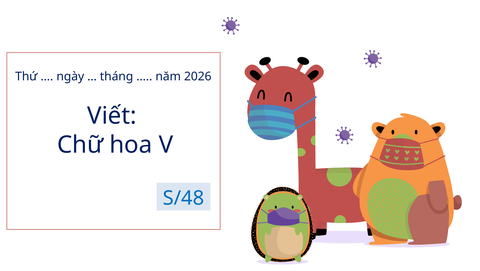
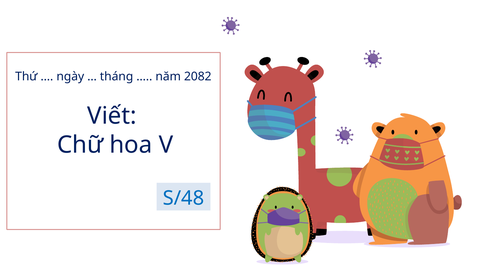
2026: 2026 -> 2082
